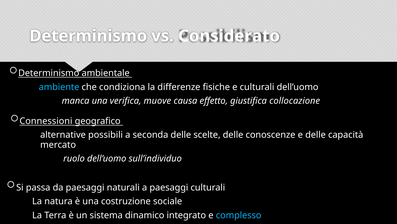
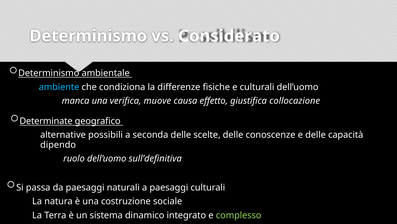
Connessioni: Connessioni -> Determinate
mercato: mercato -> dipendo
sull’individuo: sull’individuo -> sull’definitiva
complesso colour: light blue -> light green
